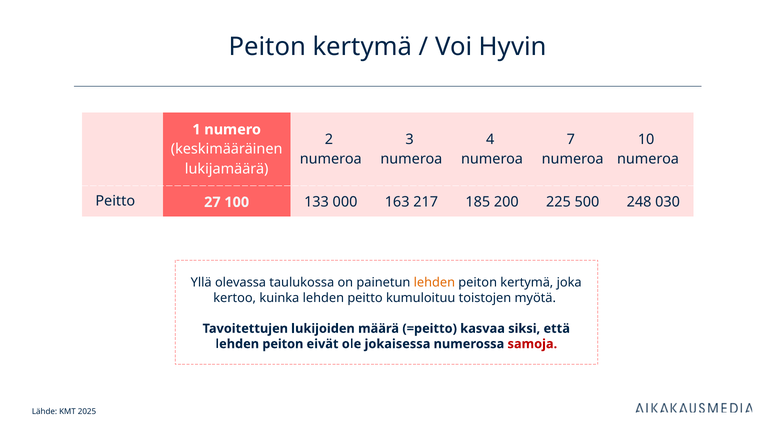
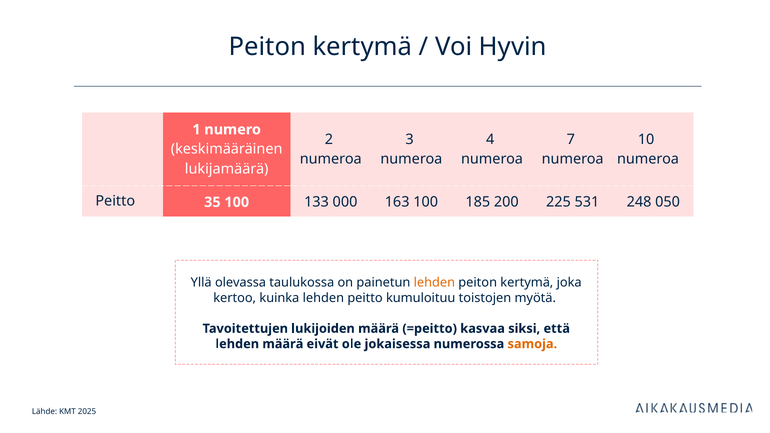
27: 27 -> 35
163 217: 217 -> 100
500: 500 -> 531
030: 030 -> 050
peiton at (283, 344): peiton -> määrä
samoja colour: red -> orange
